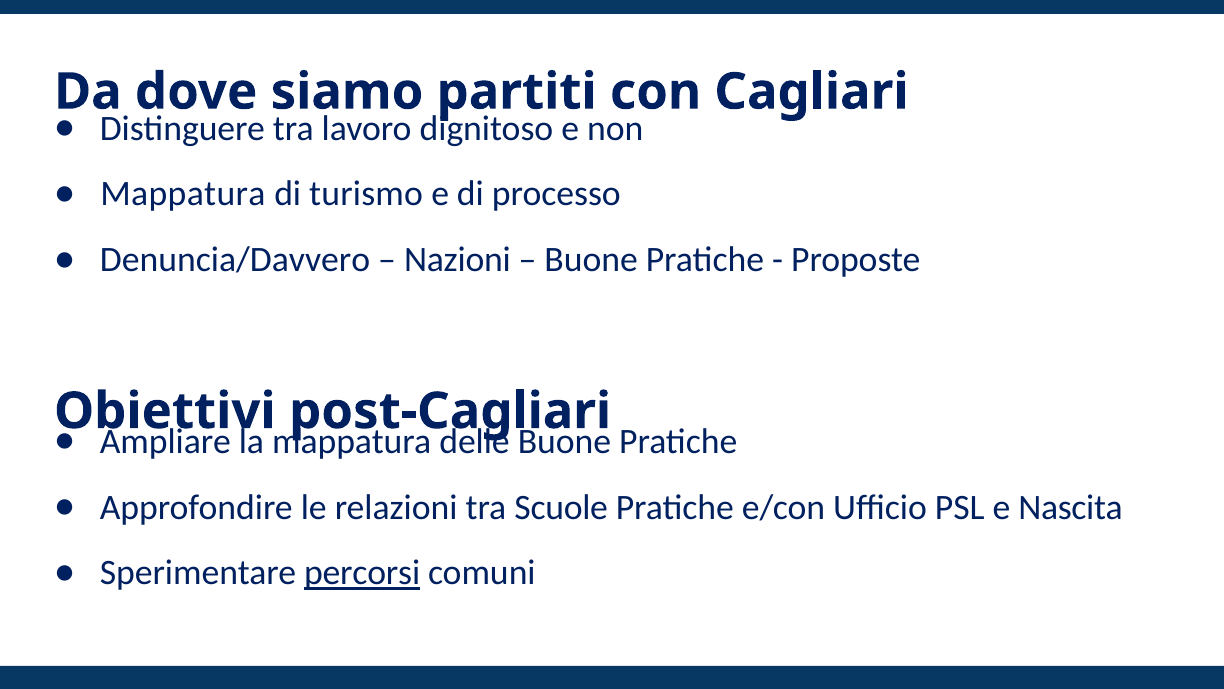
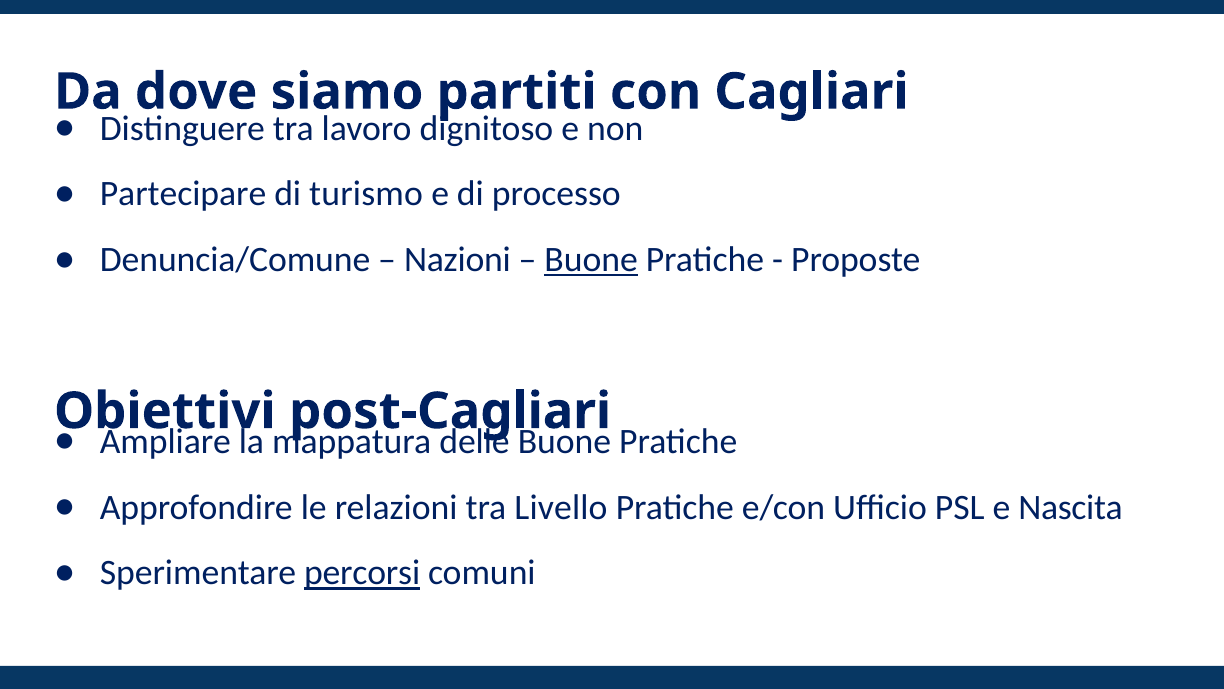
Mappatura at (183, 194): Mappatura -> Partecipare
Denuncia/Davvero: Denuncia/Davvero -> Denuncia/Comune
Buone at (591, 260) underline: none -> present
Scuole: Scuole -> Livello
